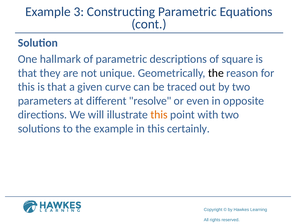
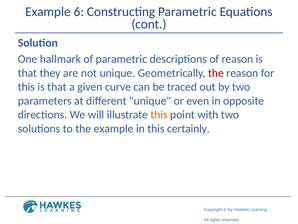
3: 3 -> 6
of square: square -> reason
the at (216, 73) colour: black -> red
different resolve: resolve -> unique
